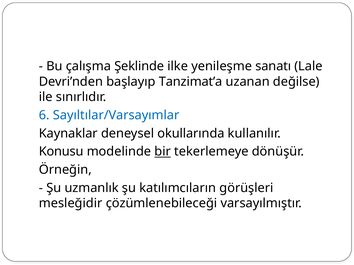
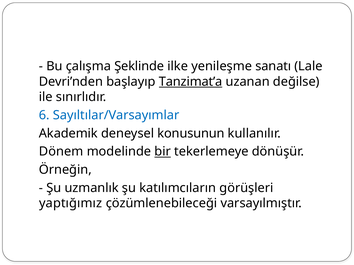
Tanzimat’a underline: none -> present
Kaynaklar: Kaynaklar -> Akademik
okullarında: okullarında -> konusunun
Konusu: Konusu -> Dönem
mesleğidir: mesleğidir -> yaptığımız
